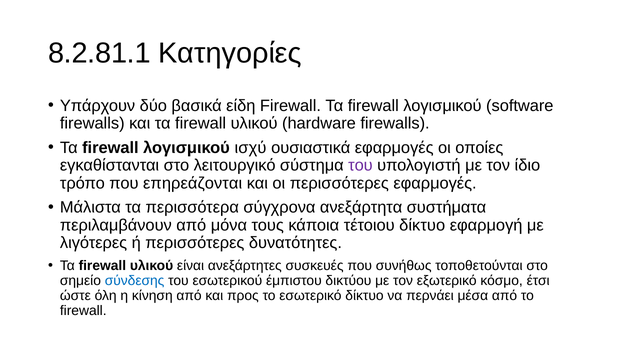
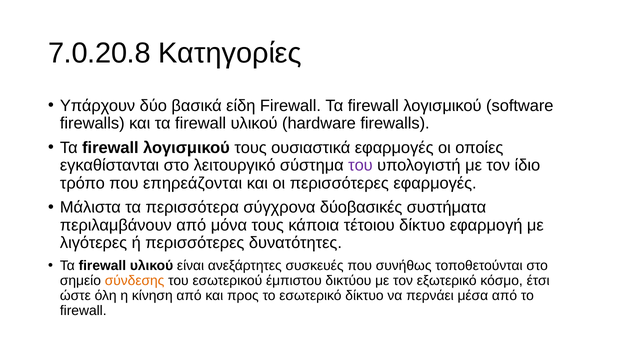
8.2.81.1: 8.2.81.1 -> 7.0.20.8
λογισμικού ισχύ: ισχύ -> τους
ανεξάρτητα: ανεξάρτητα -> δύοβασικές
σύνδεσης colour: blue -> orange
